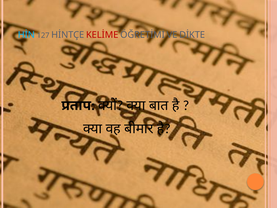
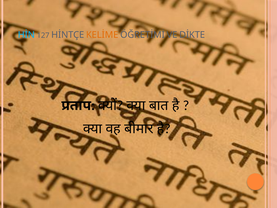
KELİME colour: red -> orange
